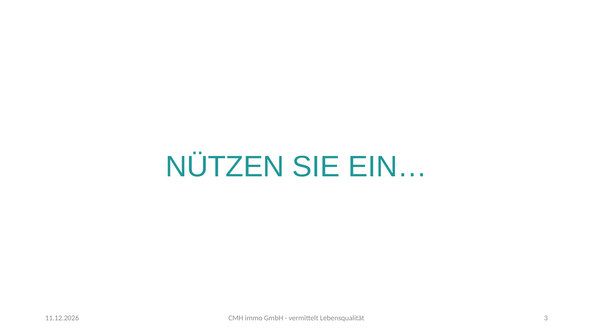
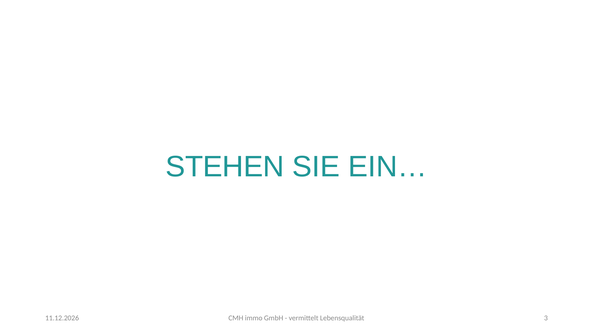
NÜTZEN: NÜTZEN -> STEHEN
